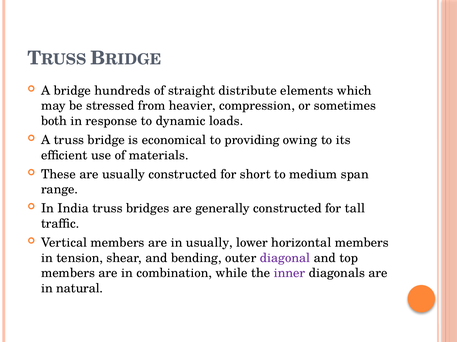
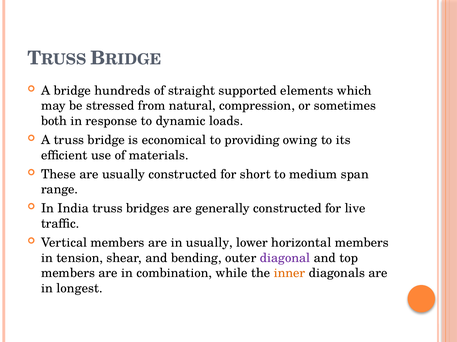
distribute: distribute -> supported
heavier: heavier -> natural
tall: tall -> live
inner colour: purple -> orange
natural: natural -> longest
